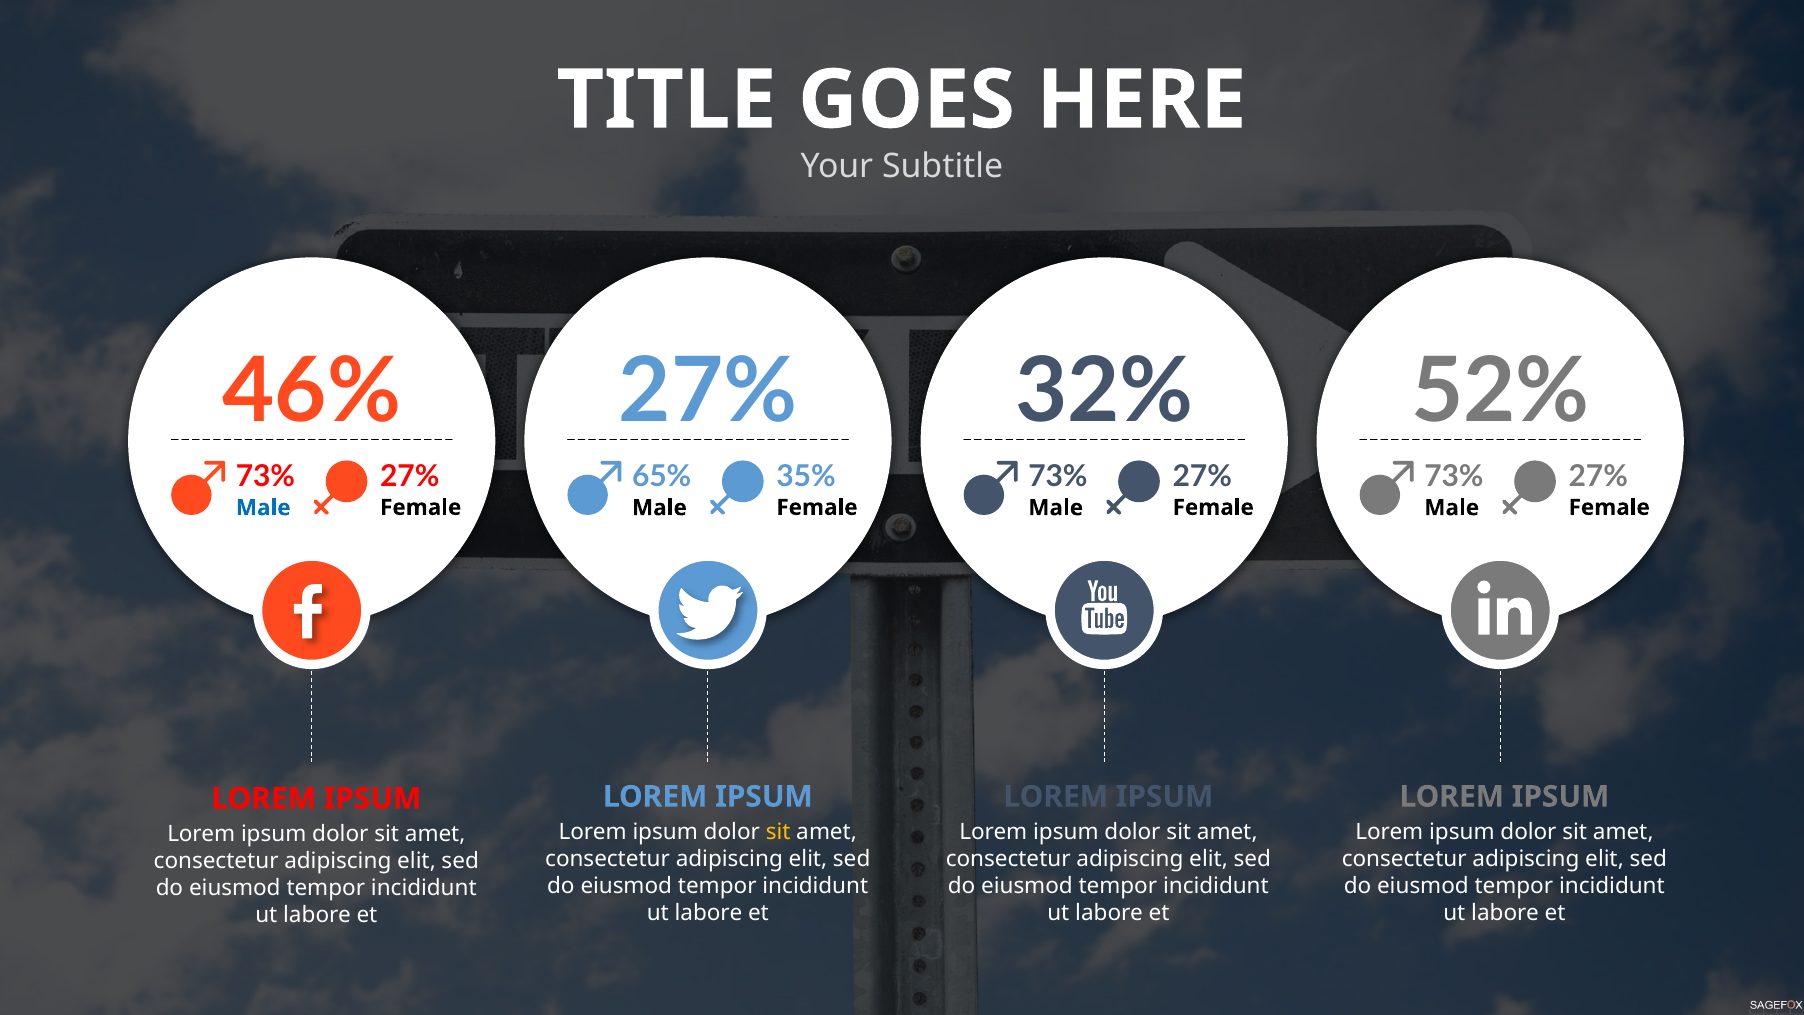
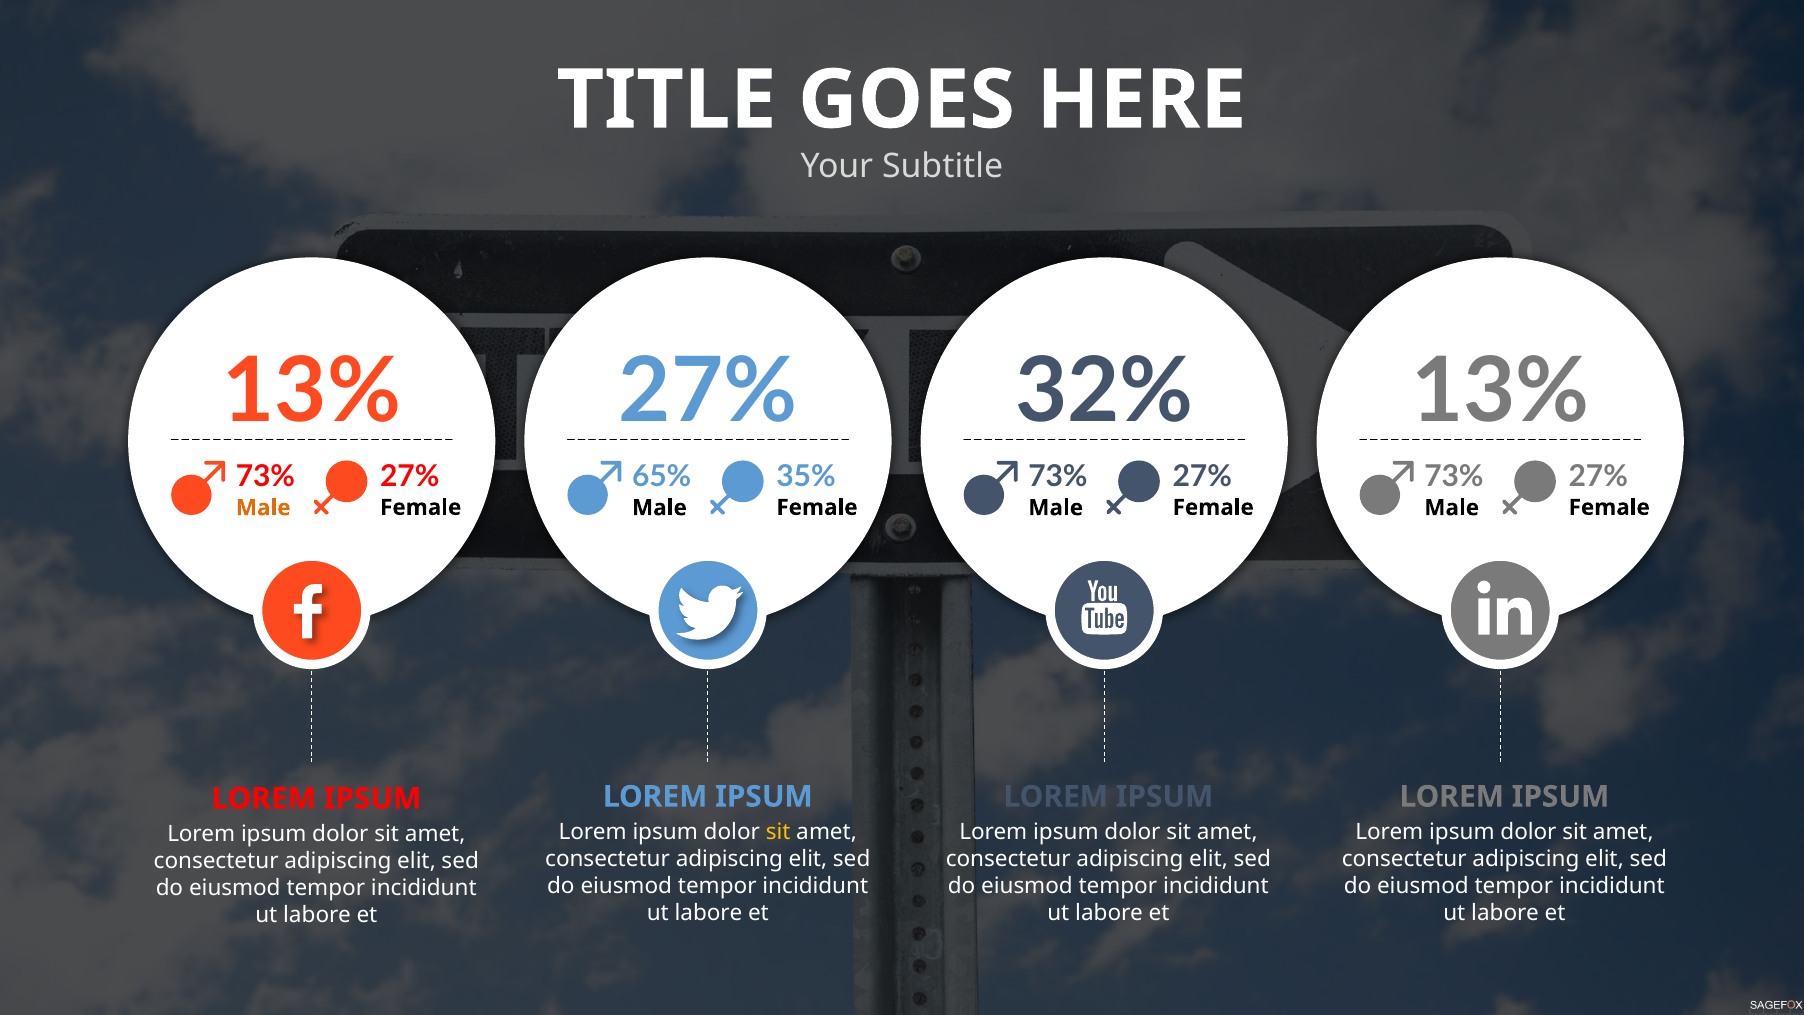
46% at (312, 391): 46% -> 13%
52% at (1500, 391): 52% -> 13%
Male at (263, 508) colour: blue -> orange
